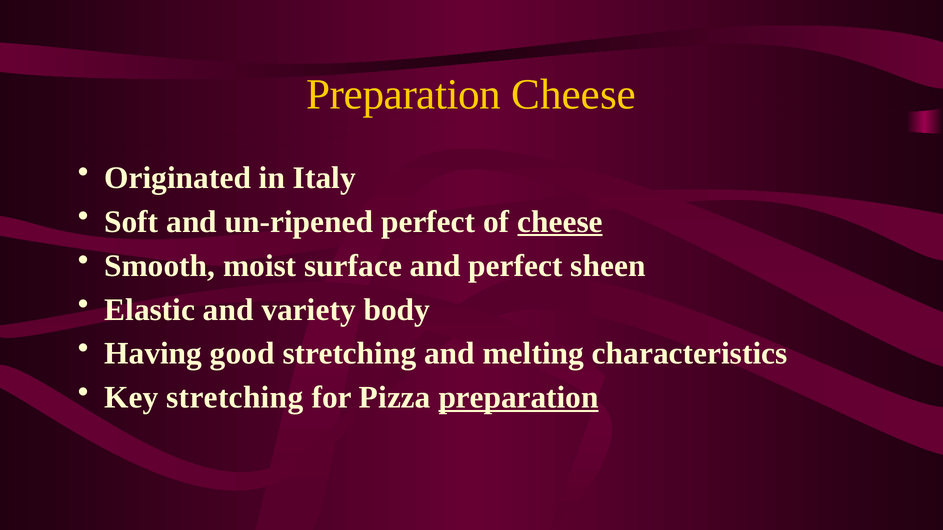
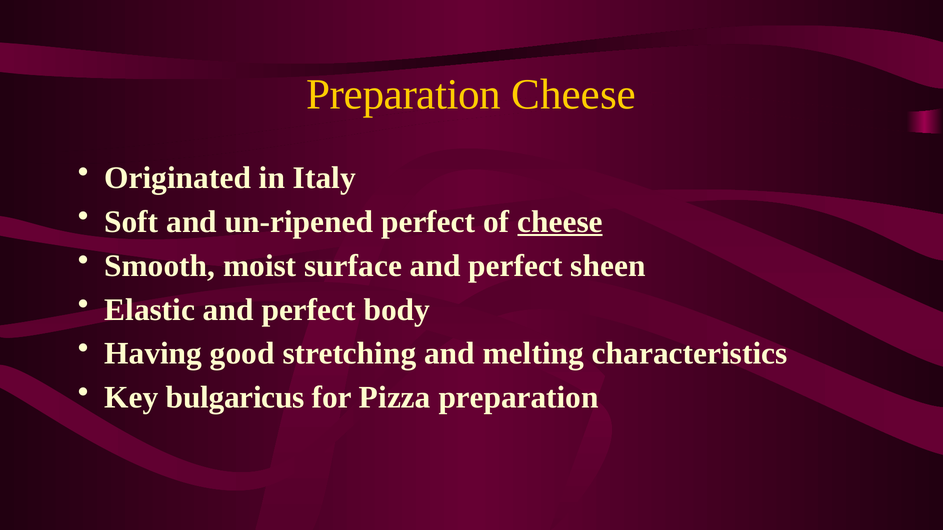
Elastic and variety: variety -> perfect
Key stretching: stretching -> bulgaricus
preparation at (519, 398) underline: present -> none
